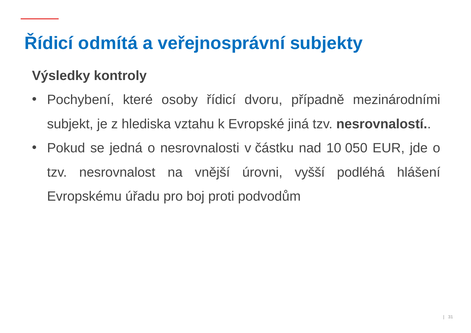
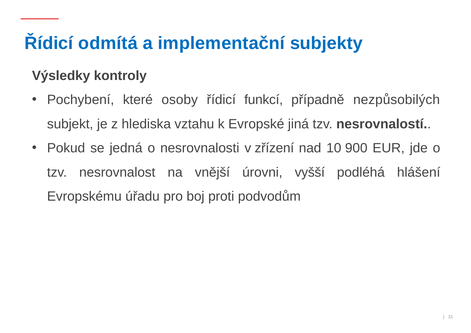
veřejnosprávní: veřejnosprávní -> implementační
dvoru: dvoru -> funkcí
mezinárodními: mezinárodními -> nezpůsobilých
částku: částku -> zřízení
050: 050 -> 900
